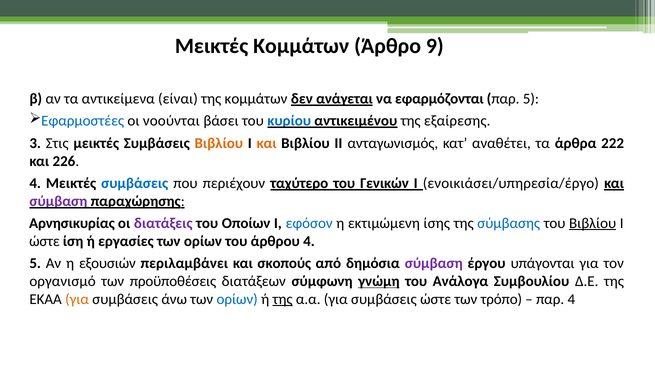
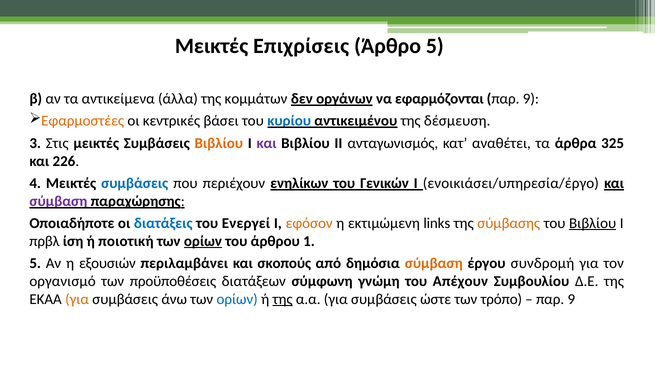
Μεικτές Κομμάτων: Κομμάτων -> Επιχρίσεις
Άρθρο 9: 9 -> 5
είναι: είναι -> άλλα
ανάγεται: ανάγεται -> οργάνων
5 at (531, 99): 5 -> 9
Εφαρμοστέες colour: blue -> orange
νοούνται: νοούνται -> κεντρικές
εξαίρεσης: εξαίρεσης -> δέσμευση
και at (267, 143) colour: orange -> purple
222: 222 -> 325
ταχύτερο: ταχύτερο -> ενηλίκων
Αρνησικυρίας: Αρνησικυρίας -> Οποιαδήποτε
διατάξεις colour: purple -> blue
Οποίων: Οποίων -> Ενεργεί
εφόσον colour: blue -> orange
ίσης: ίσης -> links
σύμβασης colour: blue -> orange
ώστε at (44, 241): ώστε -> πρβλ
εργασίες: εργασίες -> ποιοτική
ορίων at (203, 241) underline: none -> present
άρθρου 4: 4 -> 1
σύμβαση at (434, 264) colour: purple -> orange
υπάγονται: υπάγονται -> συνδρομή
γνώμη underline: present -> none
Ανάλογα: Ανάλογα -> Απέχουν
4 at (571, 300): 4 -> 9
